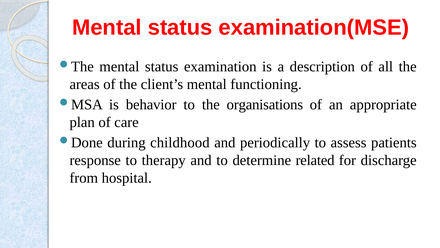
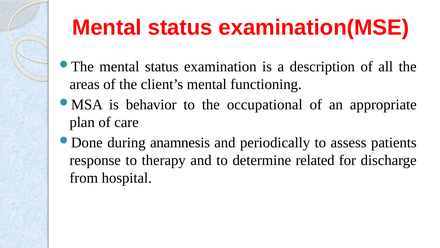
organisations: organisations -> occupational
childhood: childhood -> anamnesis
